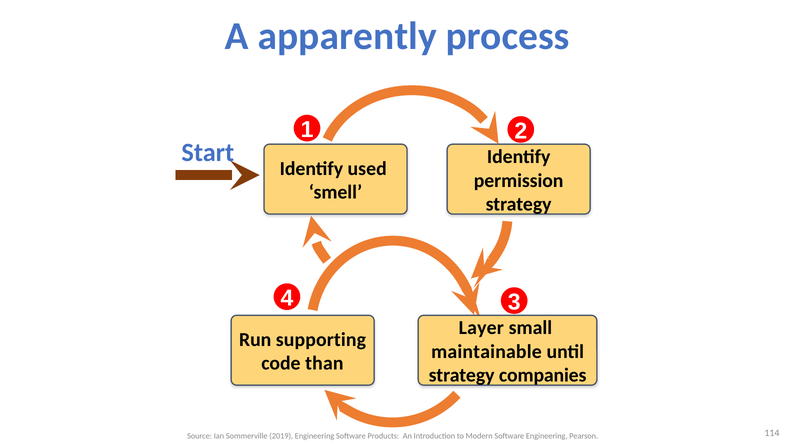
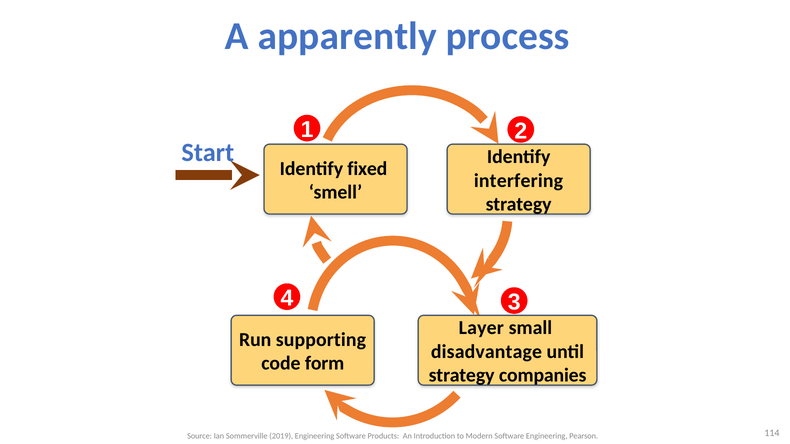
used: used -> fixed
permission: permission -> interfering
maintainable: maintainable -> disadvantage
than: than -> form
